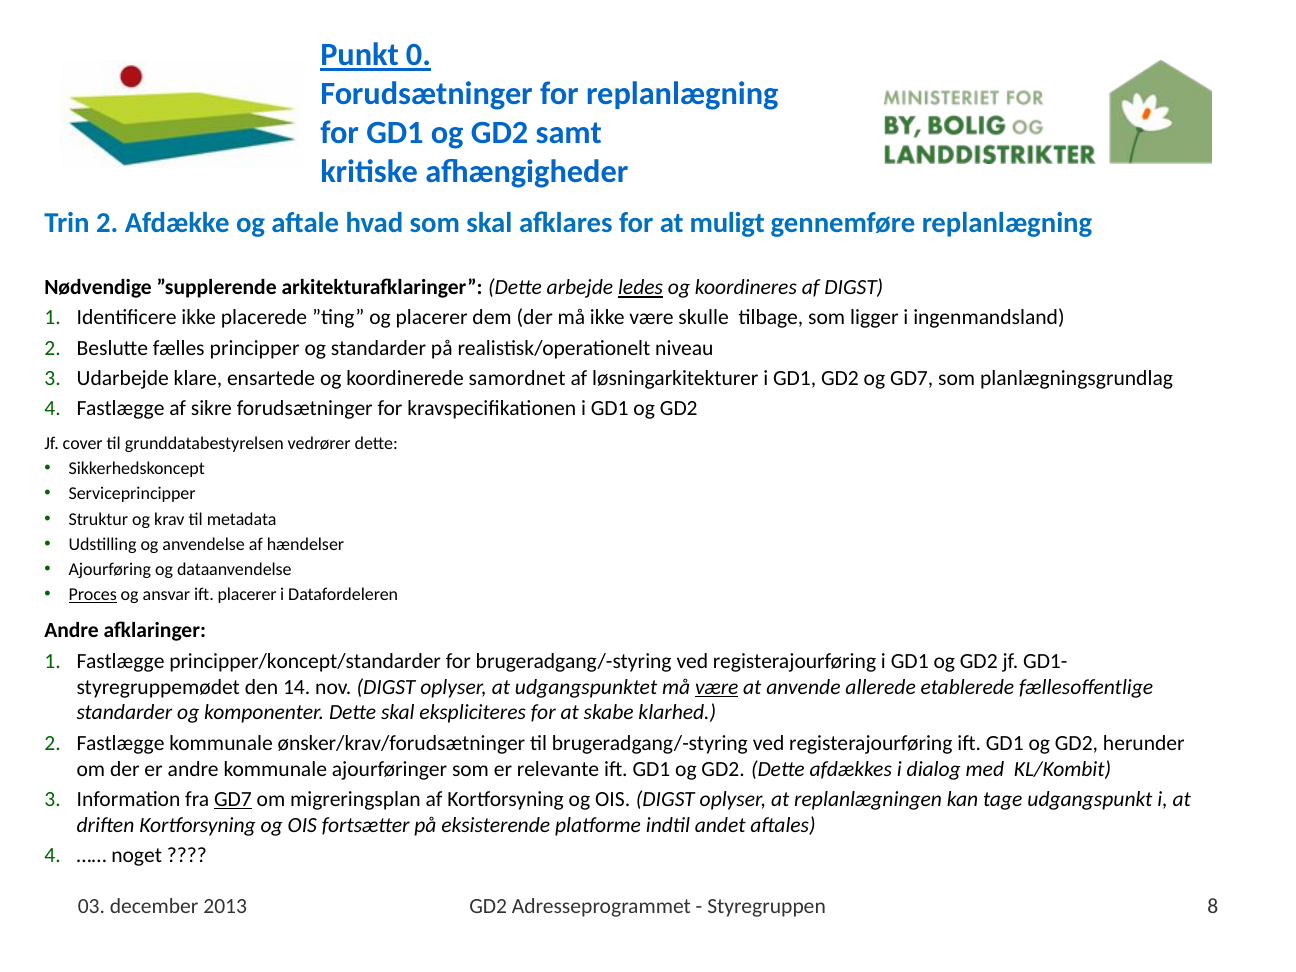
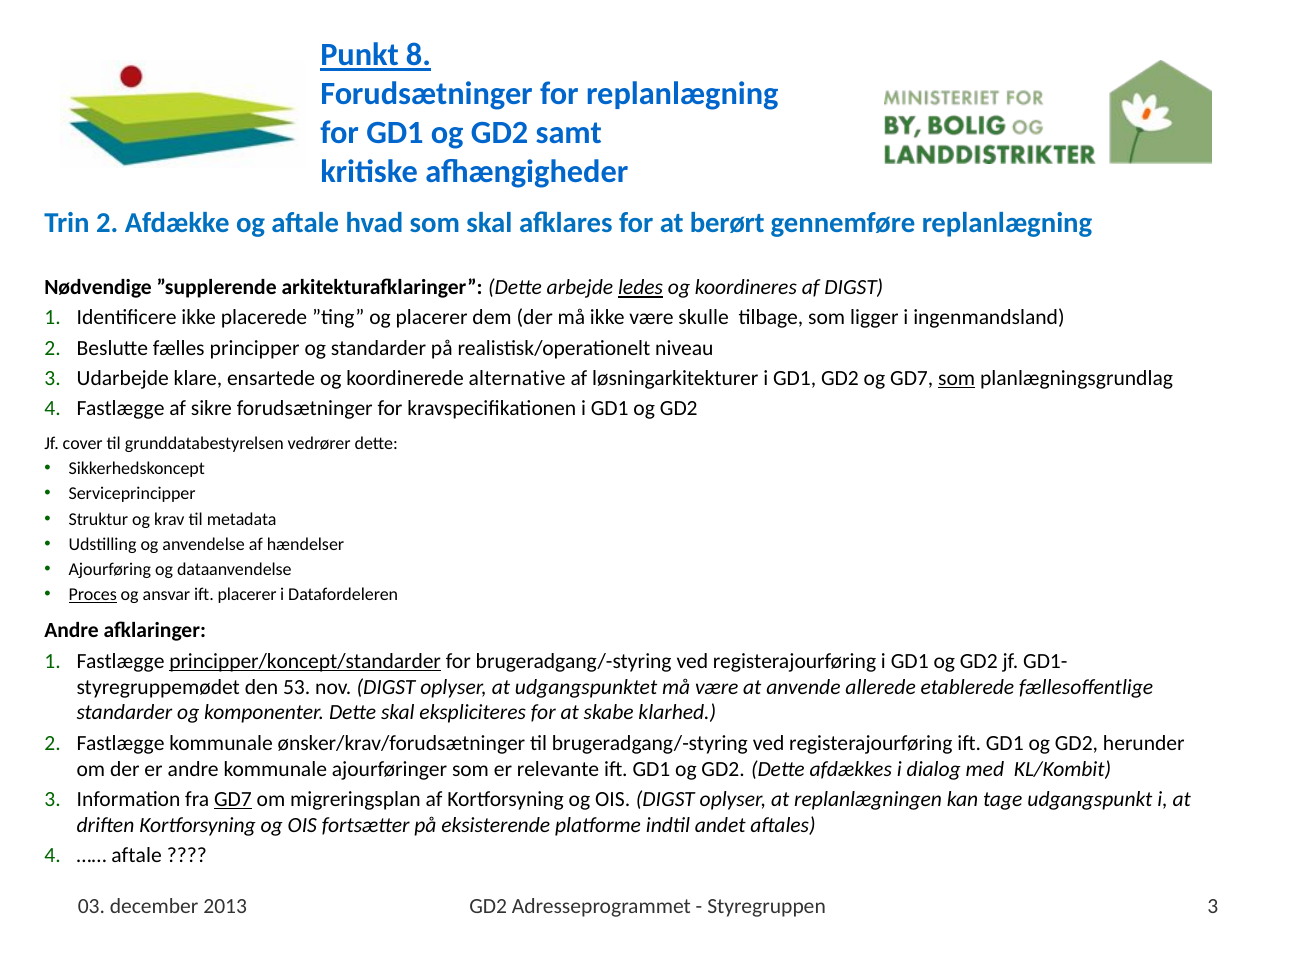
0: 0 -> 8
muligt: muligt -> berørt
samordnet: samordnet -> alternative
som at (957, 378) underline: none -> present
principper/koncept/standarder underline: none -> present
14: 14 -> 53
være at (717, 687) underline: present -> none
noget at (137, 855): noget -> aftale
Styregruppen 8: 8 -> 3
